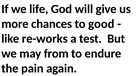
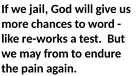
life: life -> jail
good: good -> word
